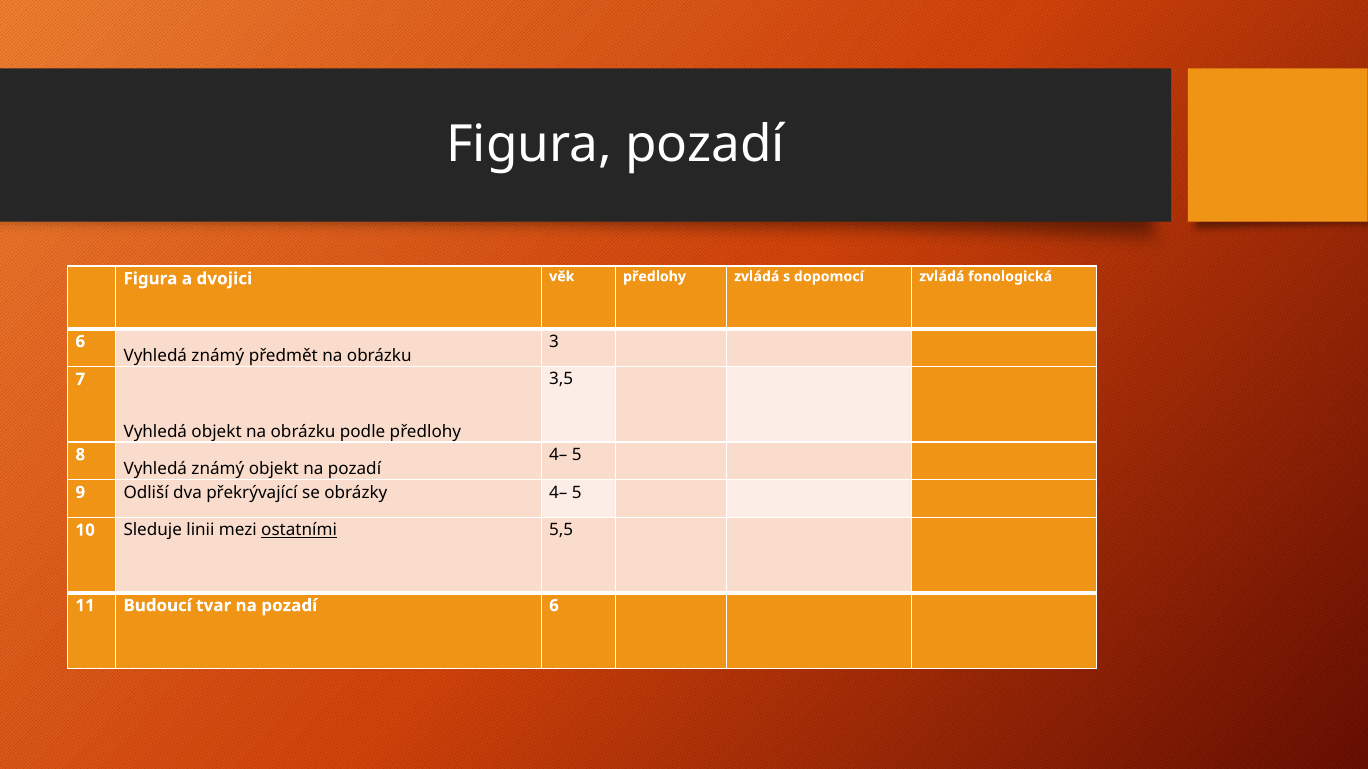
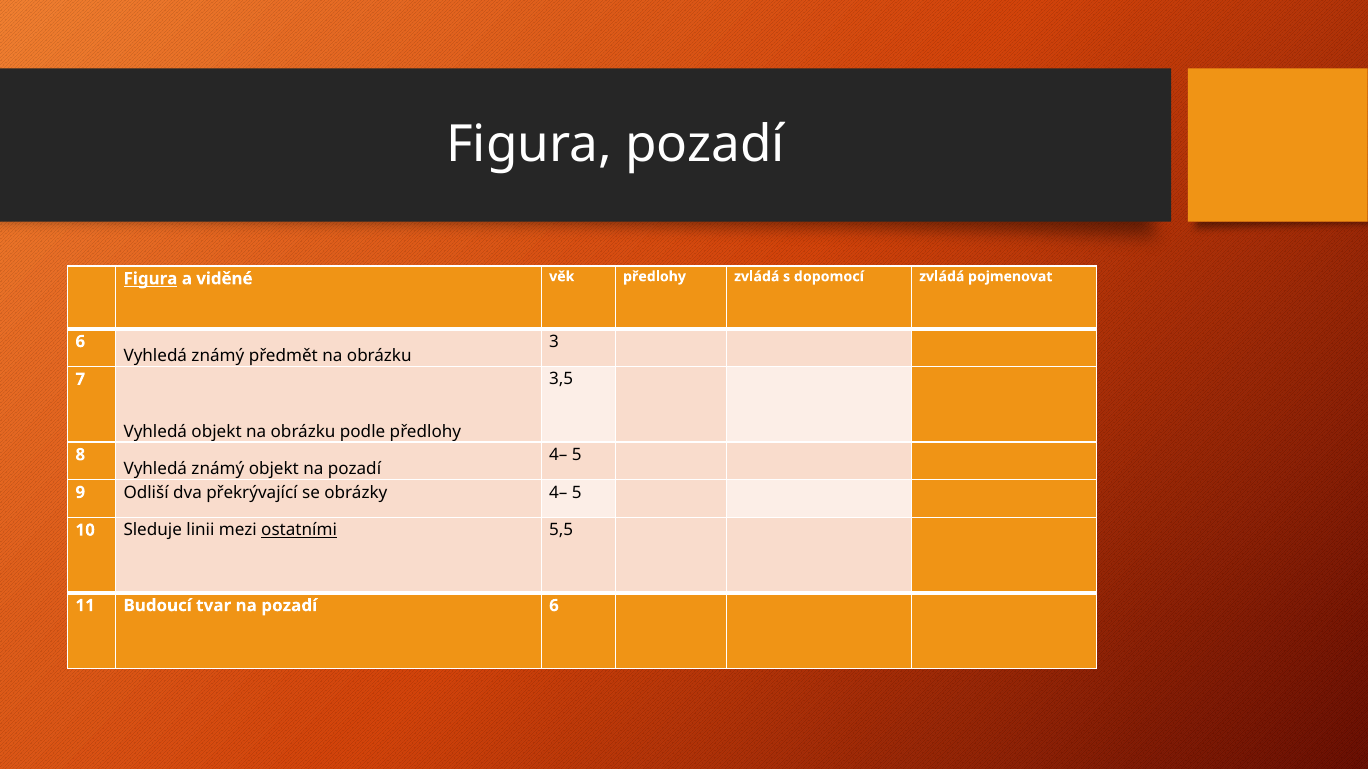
Figura at (150, 279) underline: none -> present
dvojici: dvojici -> viděné
fonologická: fonologická -> pojmenovat
